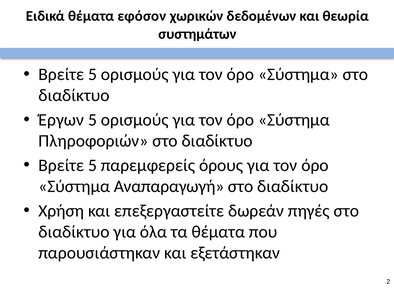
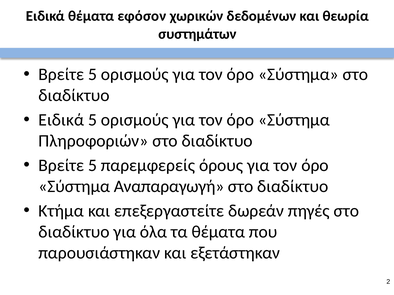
Έργων at (61, 120): Έργων -> Eιδικά
Χρήση: Χρήση -> Κτήμα
